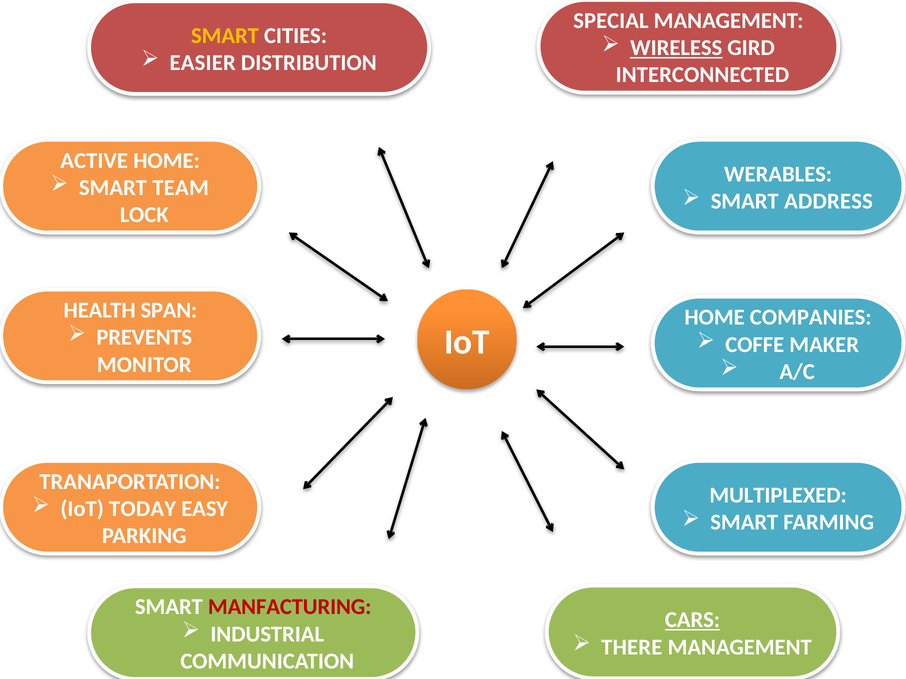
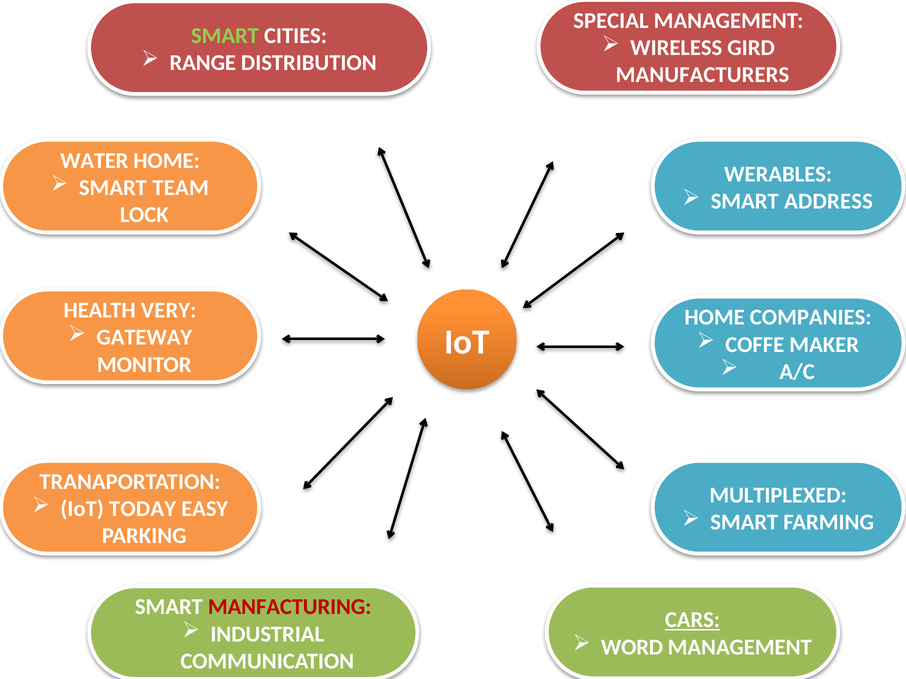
SMART at (225, 36) colour: yellow -> light green
WIRELESS underline: present -> none
EASIER: EASIER -> RANGE
INTERCONNECTED: INTERCONNECTED -> MANUFACTURERS
ACTIVE: ACTIVE -> WATER
SPAN: SPAN -> VERY
PREVENTS: PREVENTS -> GATEWAY
THERE: THERE -> WORD
